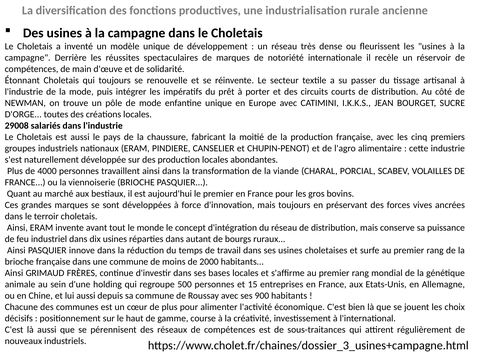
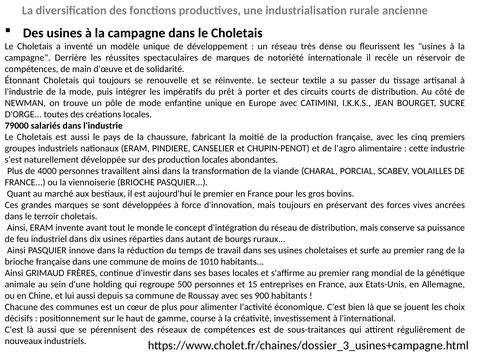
29008: 29008 -> 79000
2000: 2000 -> 1010
